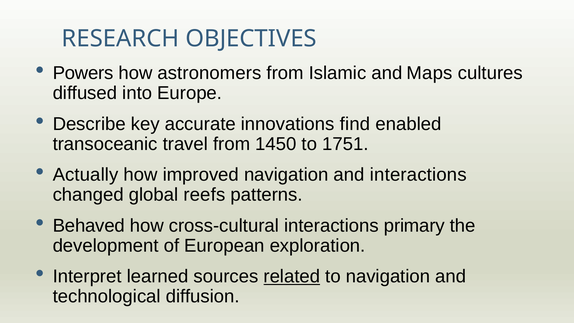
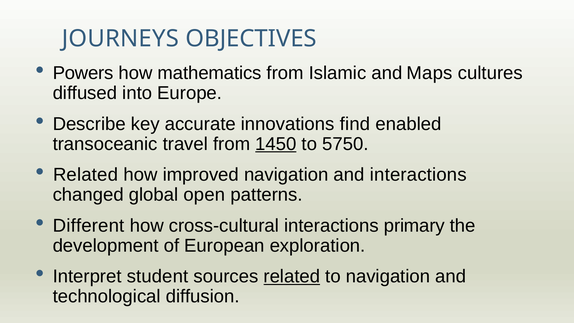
RESEARCH: RESEARCH -> JOURNEYS
astronomers: astronomers -> mathematics
1450 underline: none -> present
1751: 1751 -> 5750
Actually at (86, 175): Actually -> Related
reefs: reefs -> open
Behaved: Behaved -> Different
learned: learned -> student
